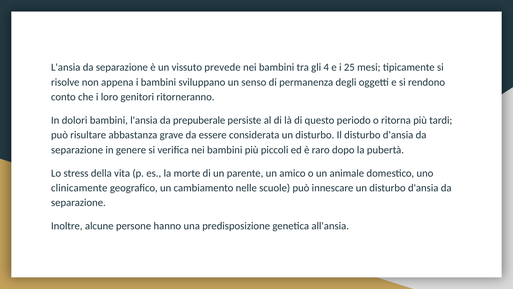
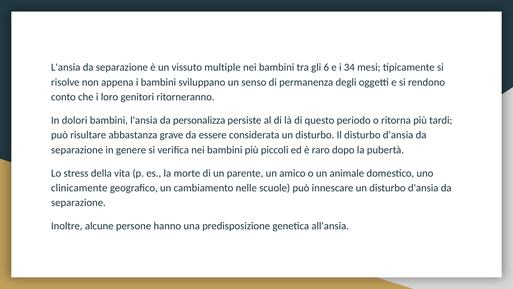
prevede: prevede -> multiple
4: 4 -> 6
25: 25 -> 34
prepuberale: prepuberale -> personalizza
